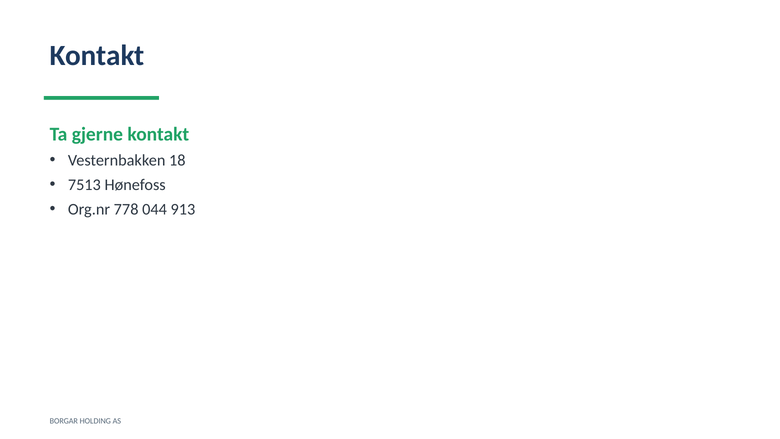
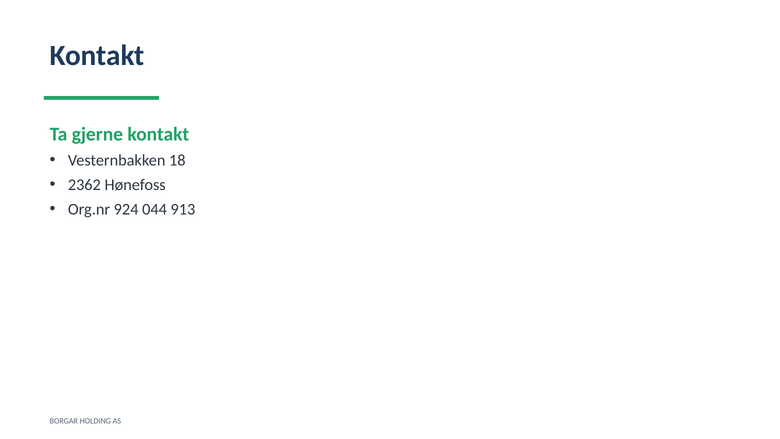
7513: 7513 -> 2362
778: 778 -> 924
